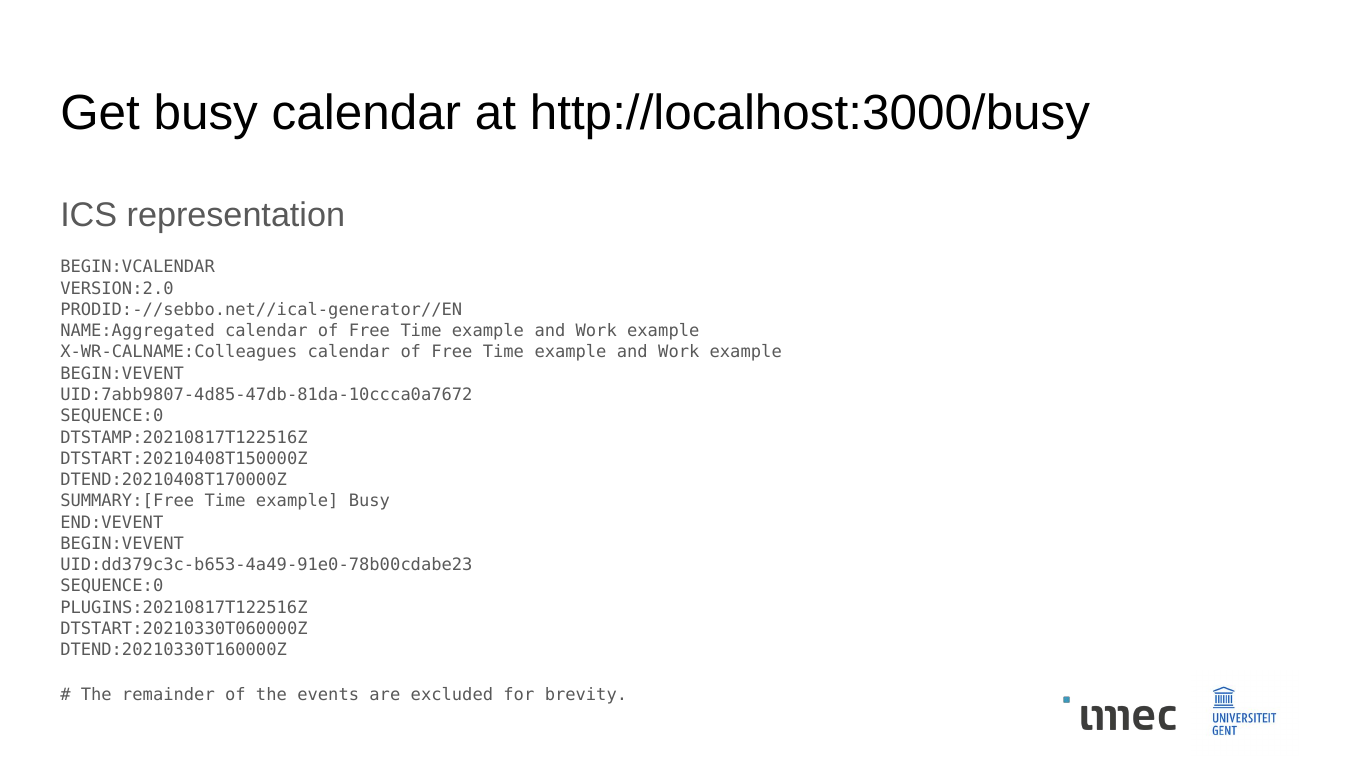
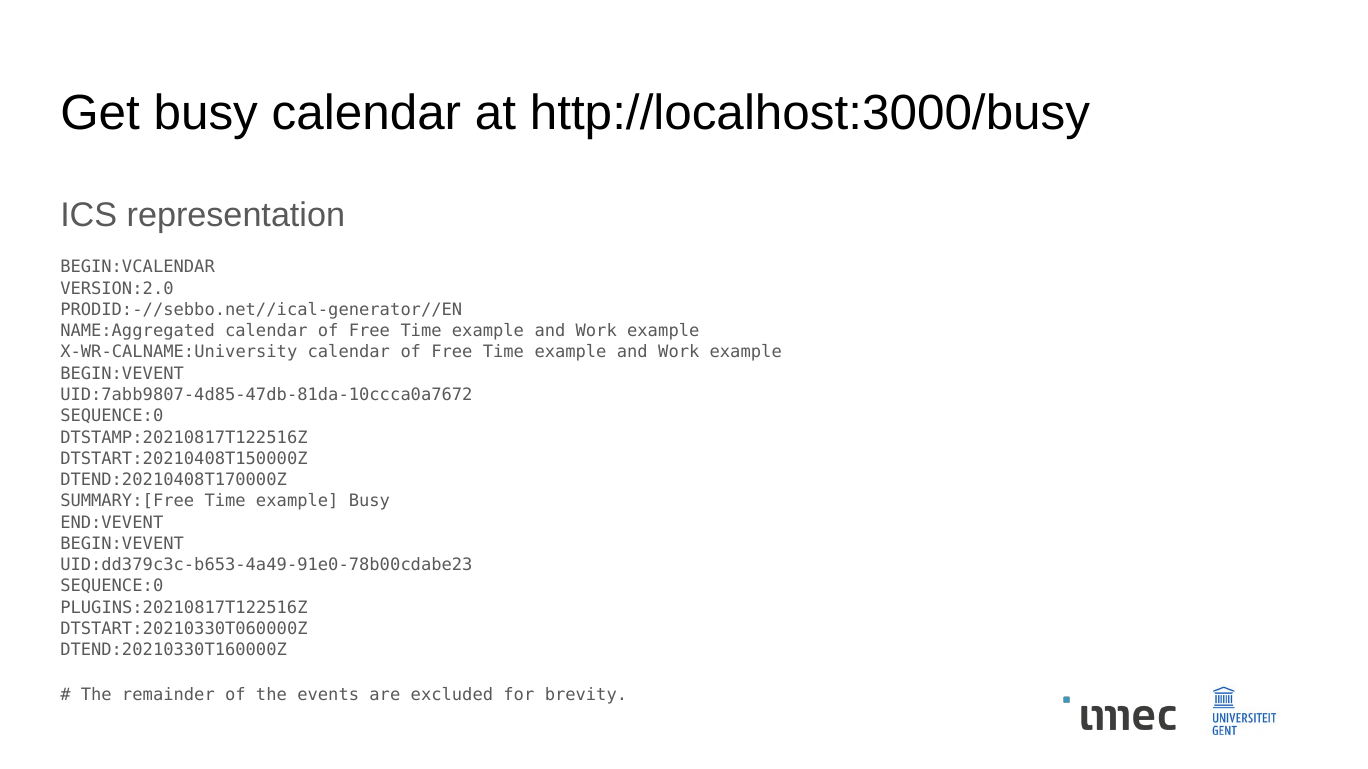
X-WR-CALNAME:Colleagues: X-WR-CALNAME:Colleagues -> X-WR-CALNAME:University
